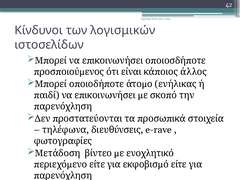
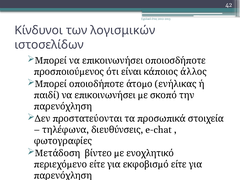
e-rave: e-rave -> e-chat
